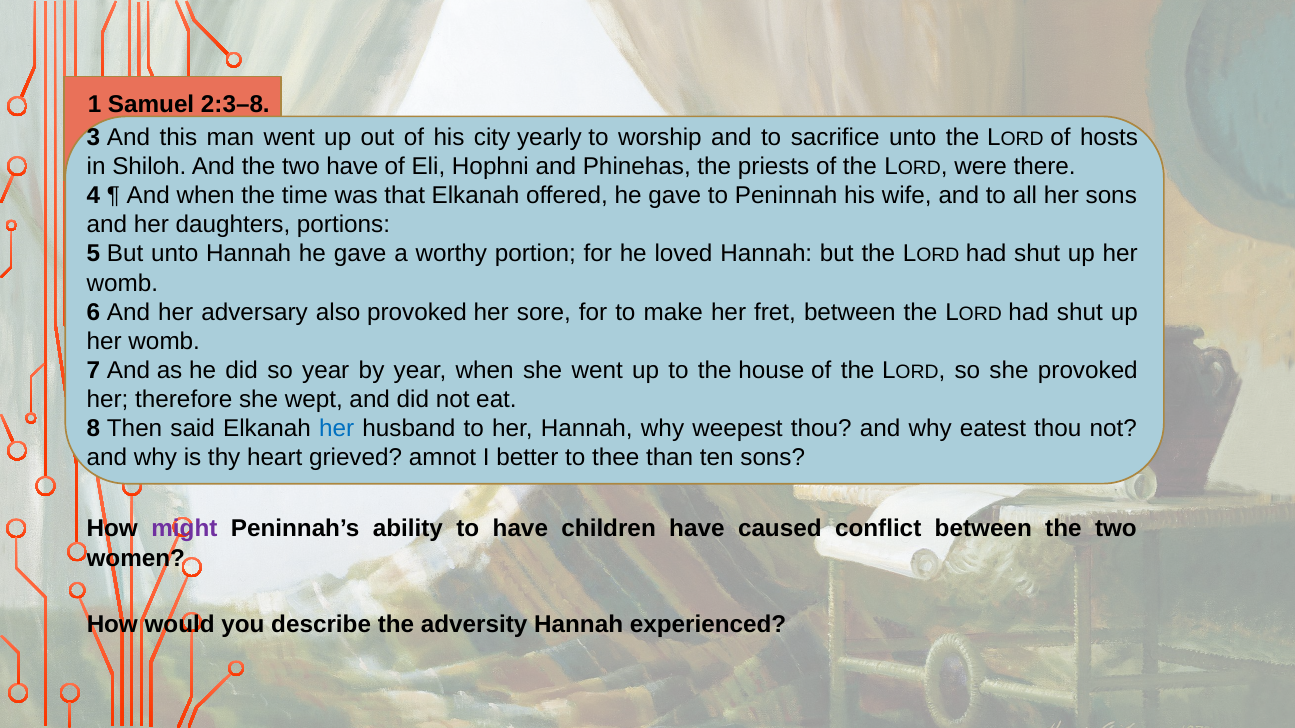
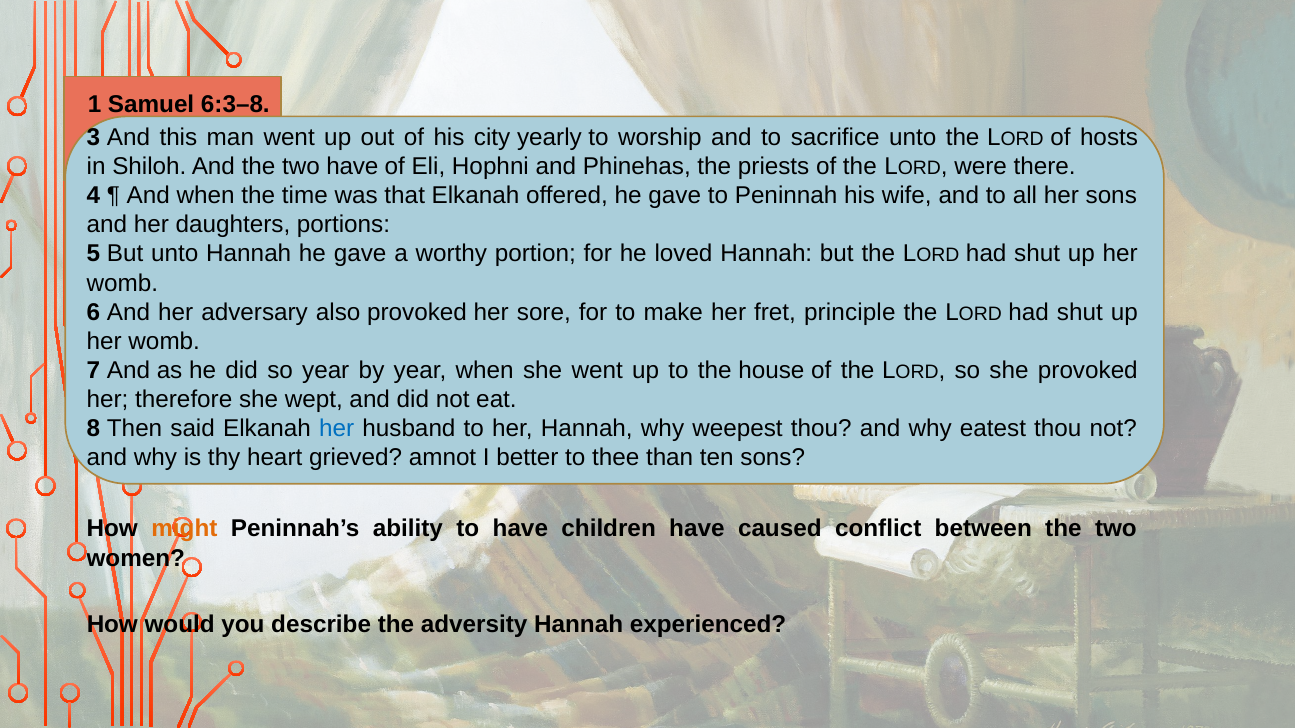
2:3–8: 2:3–8 -> 6:3–8
fret between: between -> principle
might colour: purple -> orange
